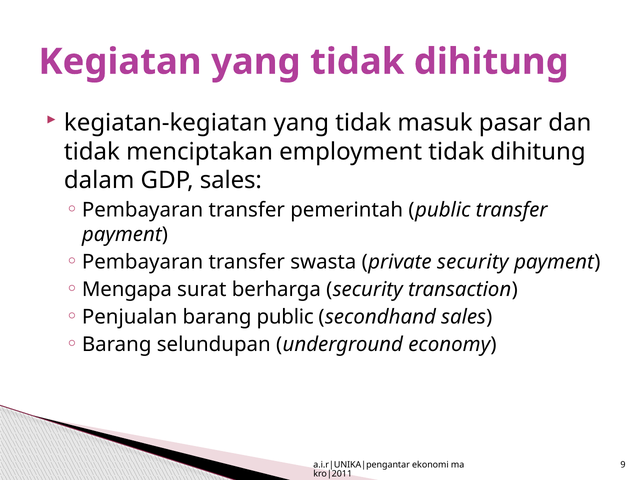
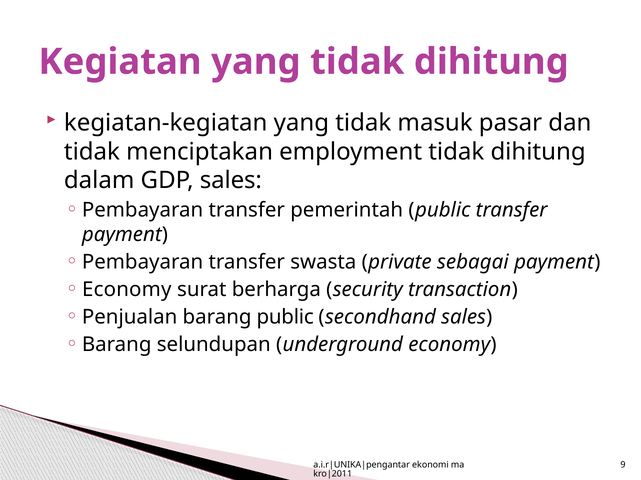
private security: security -> sebagai
Mengapa at (127, 290): Mengapa -> Economy
